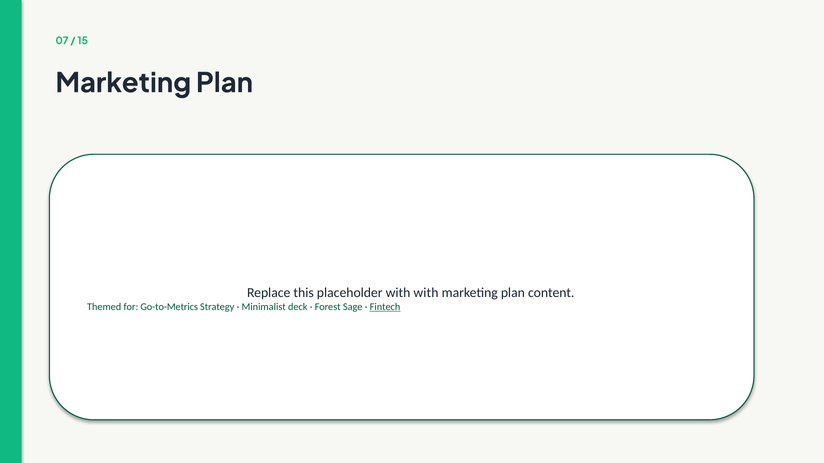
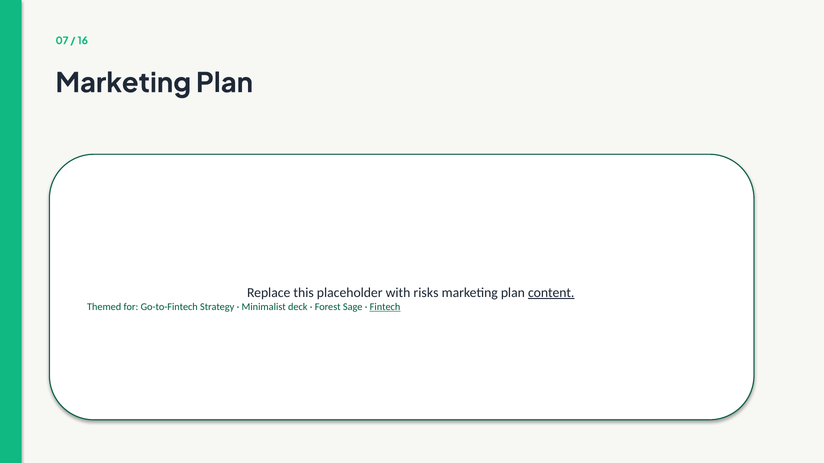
15: 15 -> 16
with with: with -> risks
content underline: none -> present
Go-to-Metrics: Go-to-Metrics -> Go-to-Fintech
